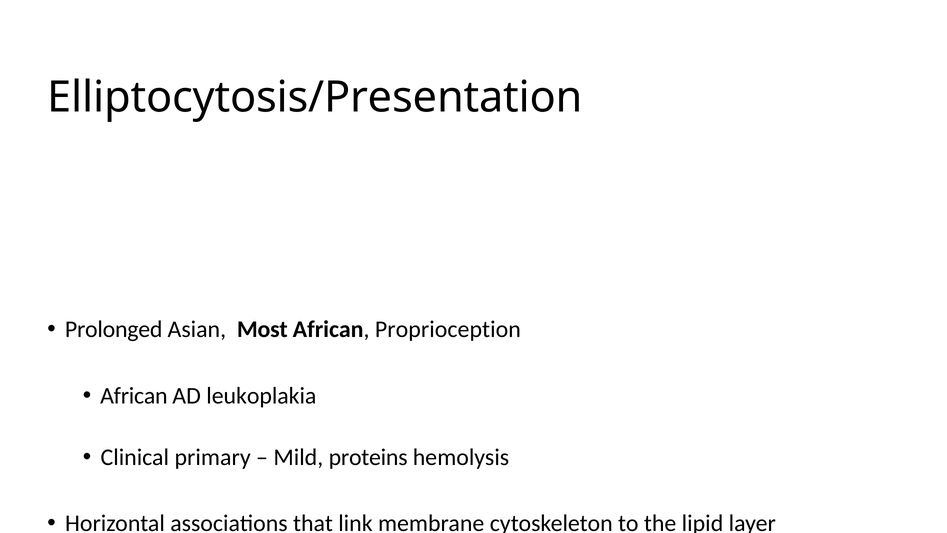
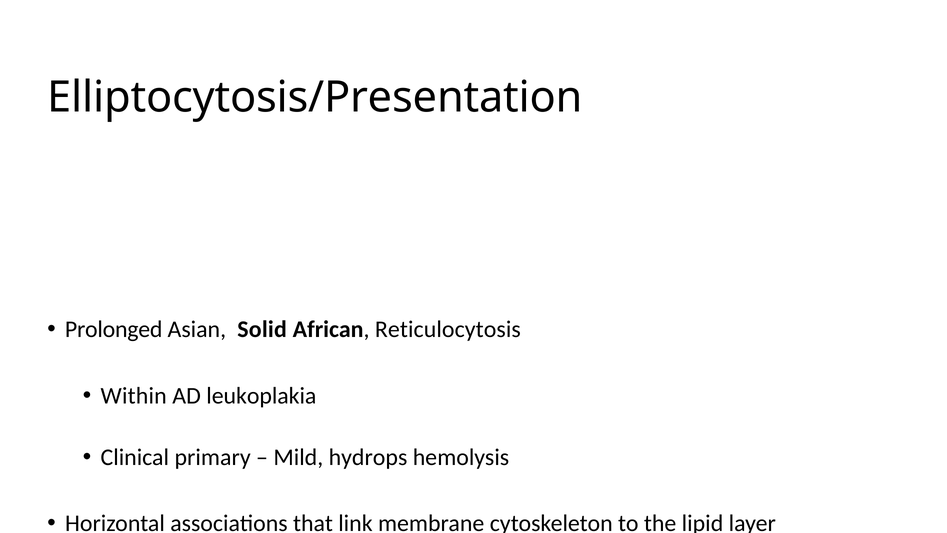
Most: Most -> Solid
Proprioception: Proprioception -> Reticulocytosis
African at (134, 395): African -> Within
proteins: proteins -> hydrops
